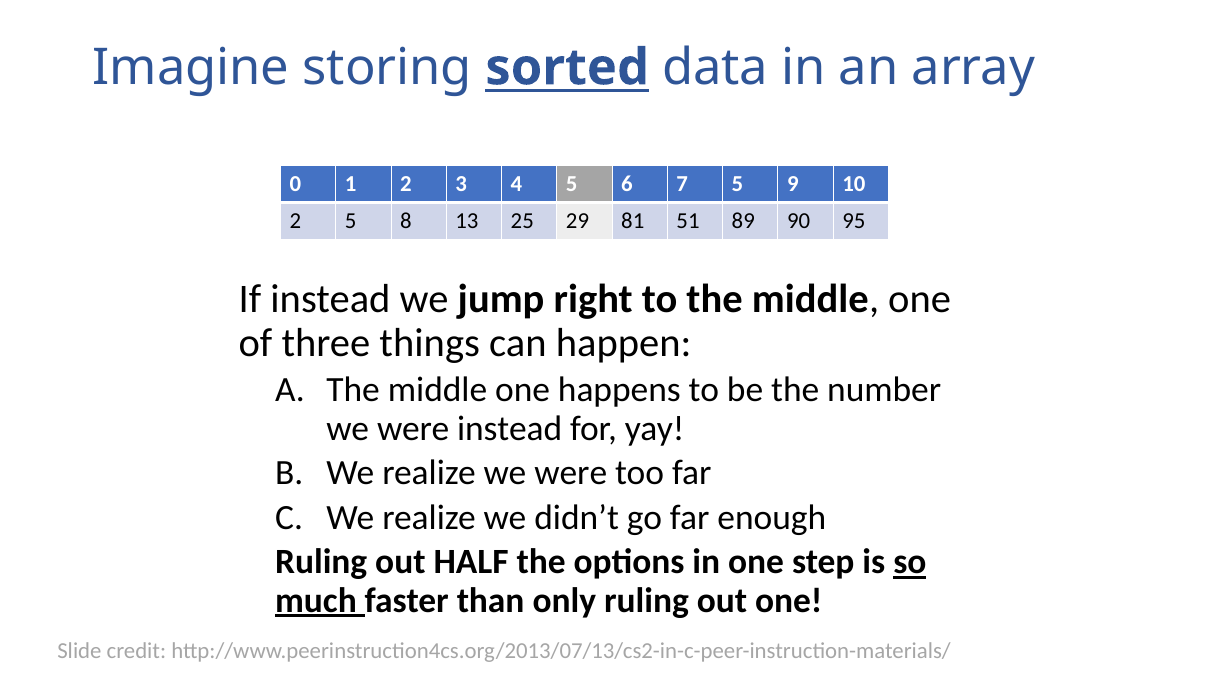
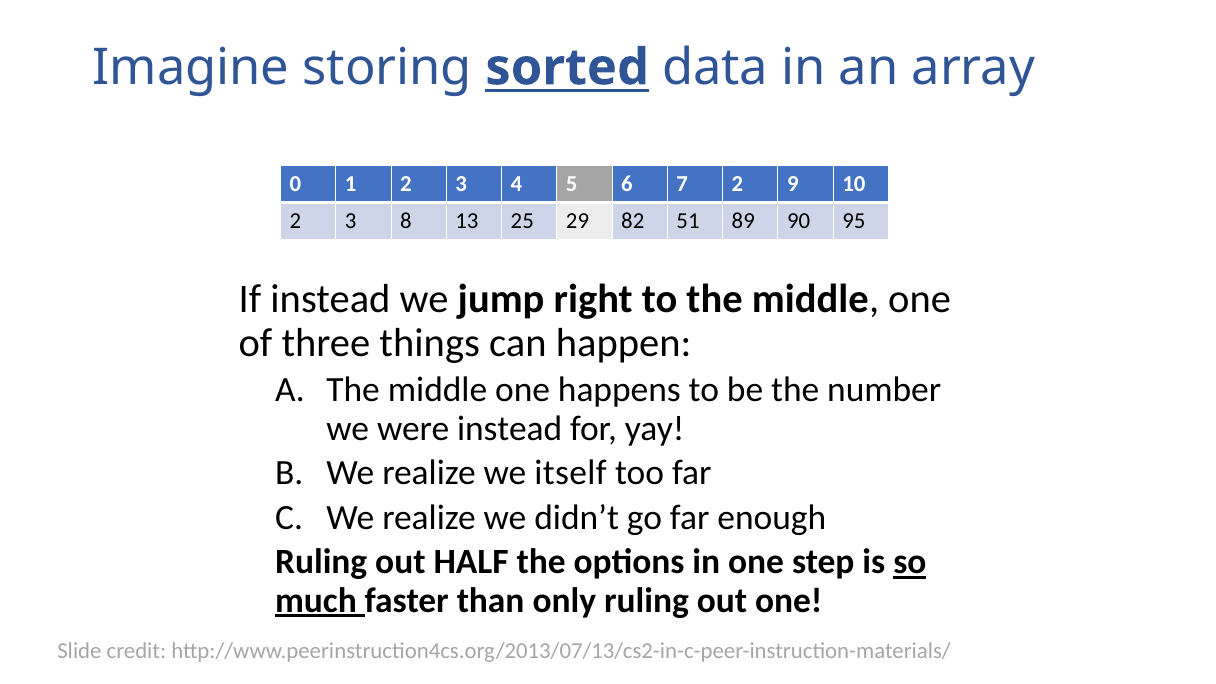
7 5: 5 -> 2
5 at (351, 221): 5 -> 3
81: 81 -> 82
realize we were: were -> itself
